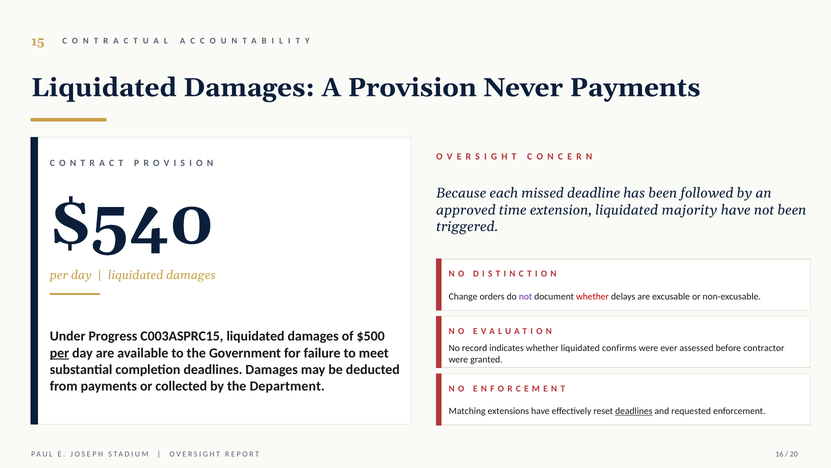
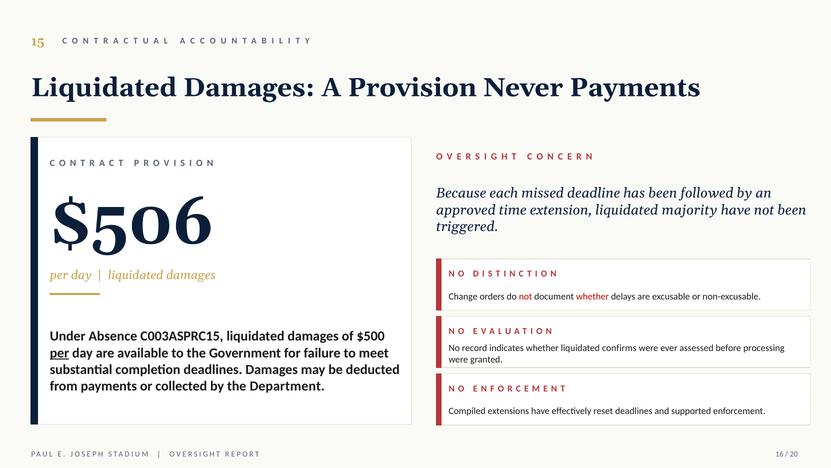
$540: $540 -> $506
not at (526, 296) colour: purple -> red
Progress: Progress -> Absence
contractor: contractor -> processing
Matching: Matching -> Compiled
deadlines at (634, 411) underline: present -> none
requested: requested -> supported
